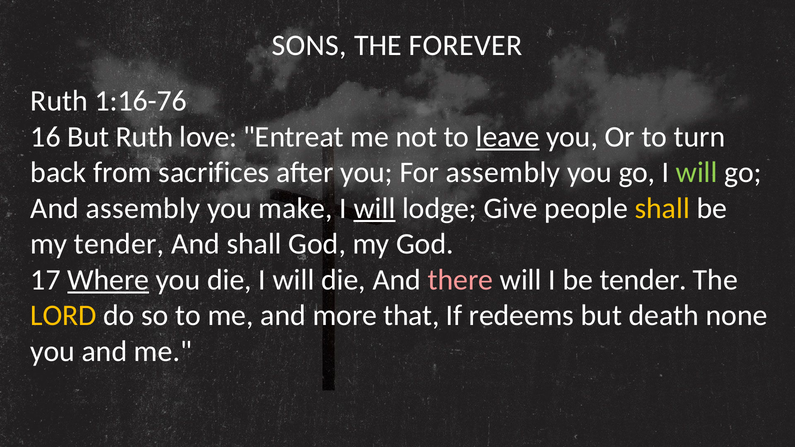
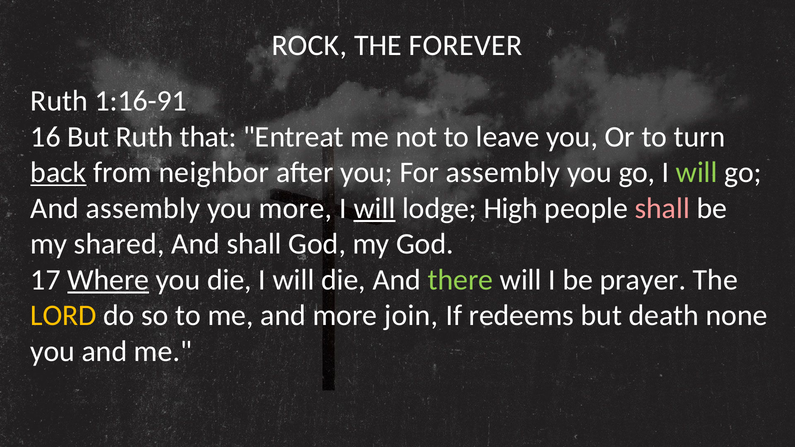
SONS: SONS -> ROCK
1:16-76: 1:16-76 -> 1:16-91
love: love -> that
leave underline: present -> none
back underline: none -> present
sacrifices: sacrifices -> neighbor
you make: make -> more
Give: Give -> High
shall at (662, 208) colour: yellow -> pink
my tender: tender -> shared
there colour: pink -> light green
be tender: tender -> prayer
that: that -> join
